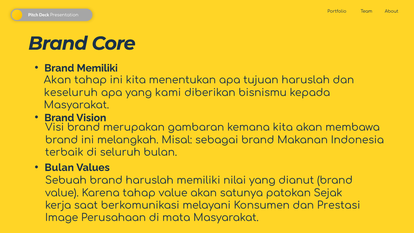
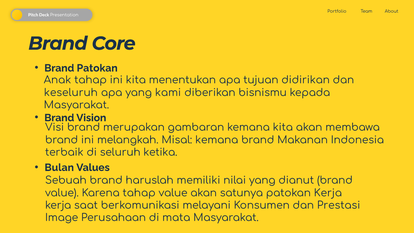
Brand Memiliki: Memiliki -> Patokan
Akan at (58, 80): Akan -> Anak
tujuan haruslah: haruslah -> didirikan
Misal sebagai: sebagai -> kemana
seluruh bulan: bulan -> ketika
patokan Sejak: Sejak -> Kerja
